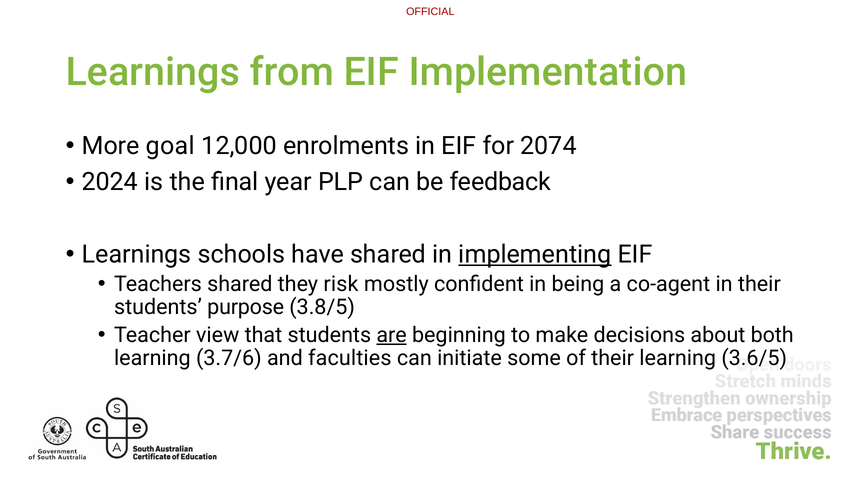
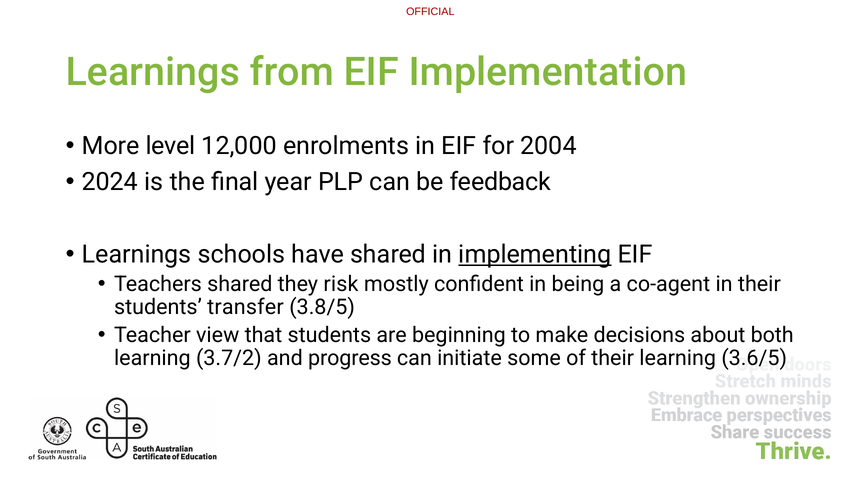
goal: goal -> level
2074: 2074 -> 2004
purpose: purpose -> transfer
are underline: present -> none
3.7/6: 3.7/6 -> 3.7/2
faculties: faculties -> progress
